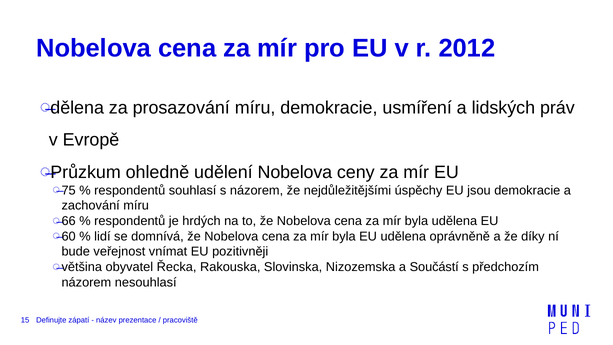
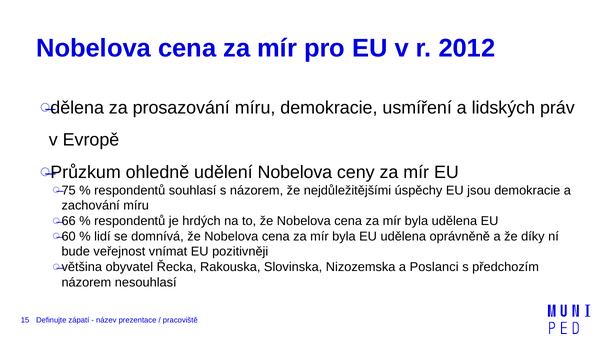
Součástí: Součástí -> Poslanci
